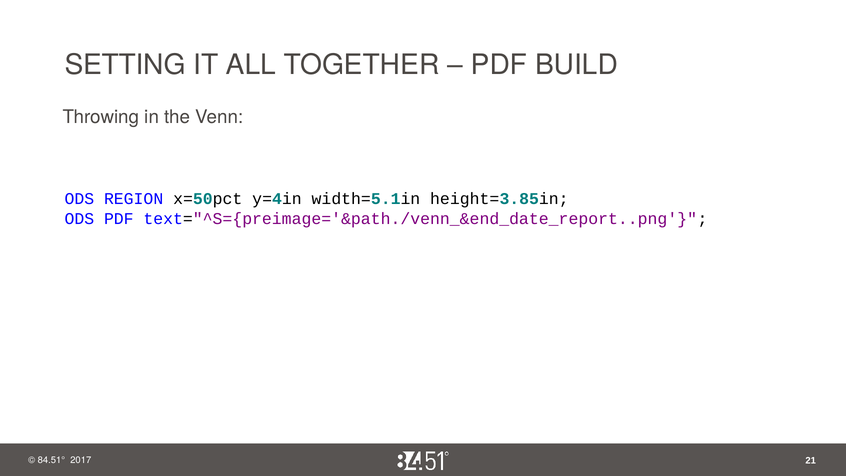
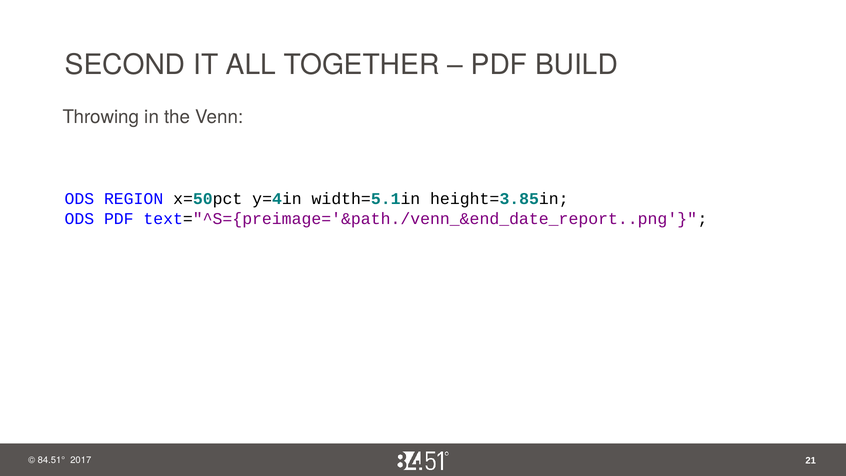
SETTING: SETTING -> SECOND
